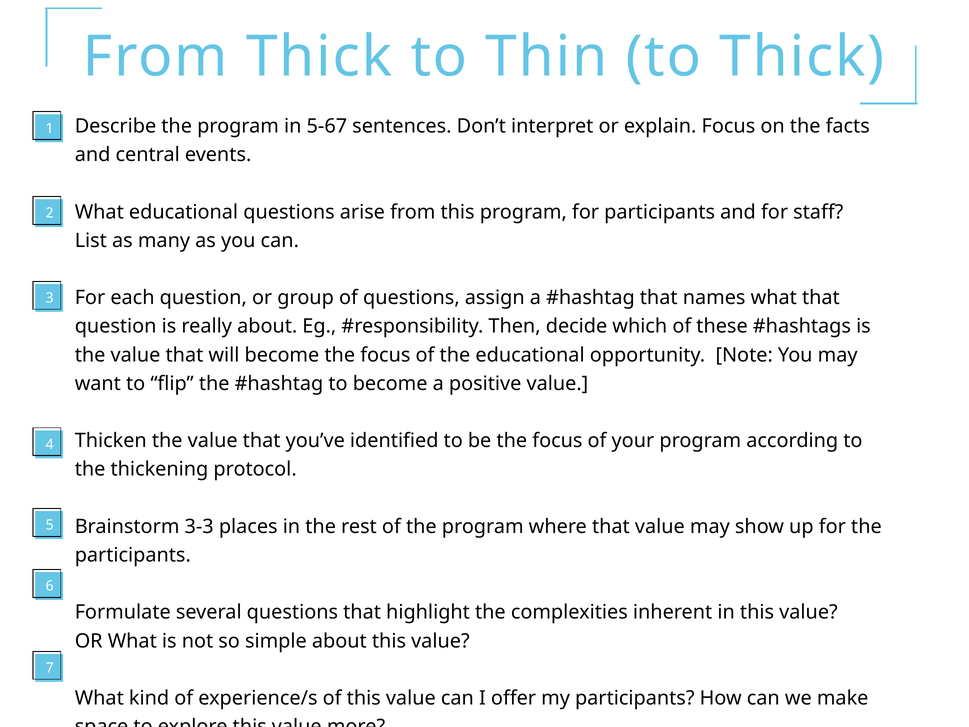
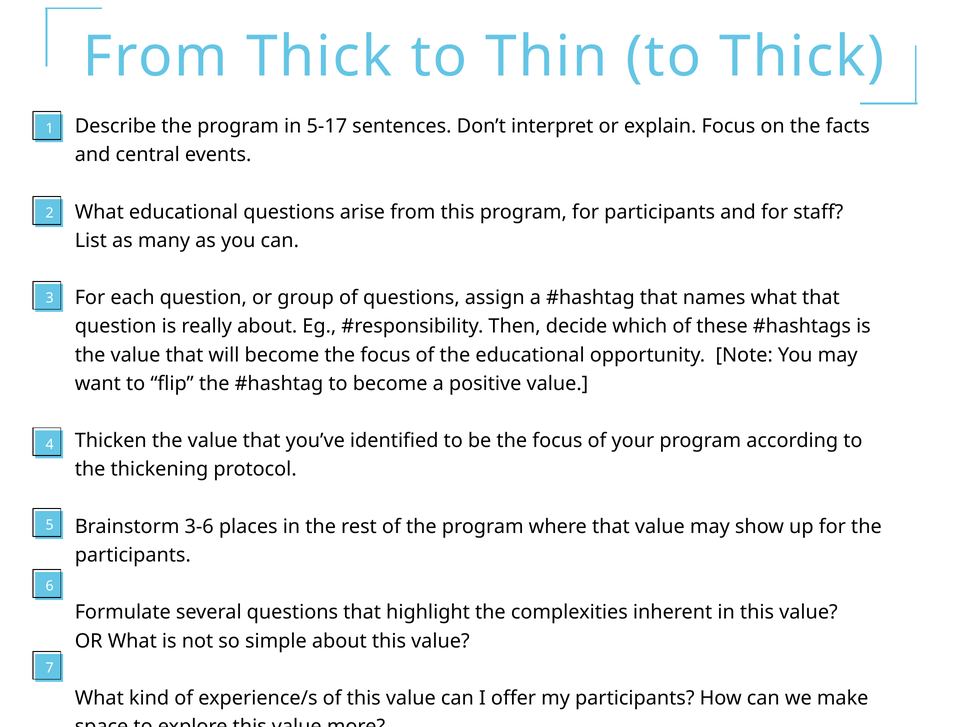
5-67: 5-67 -> 5-17
3-3: 3-3 -> 3-6
